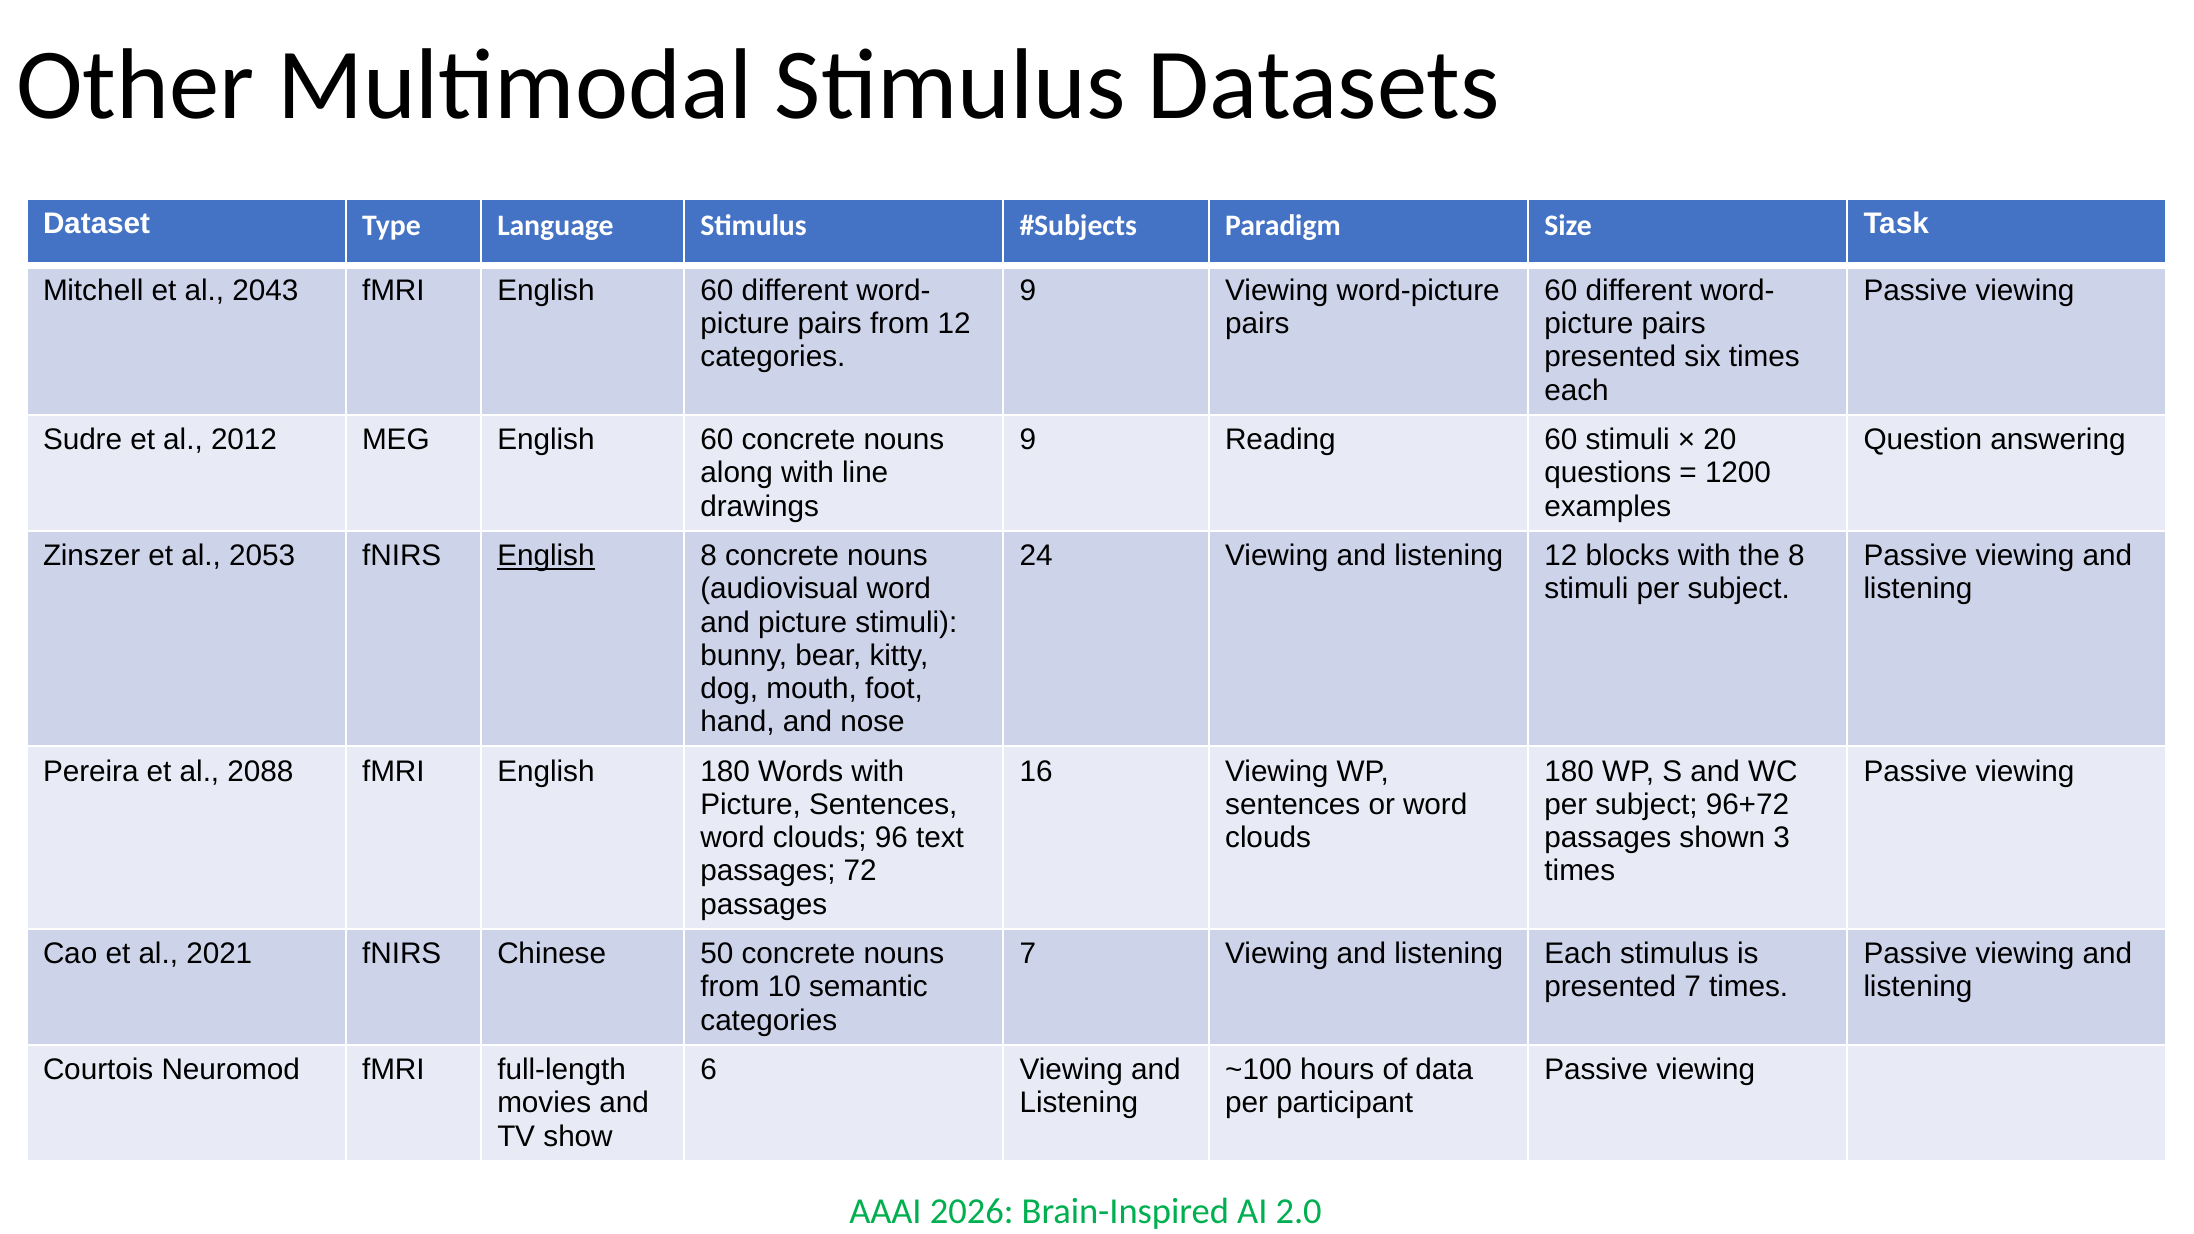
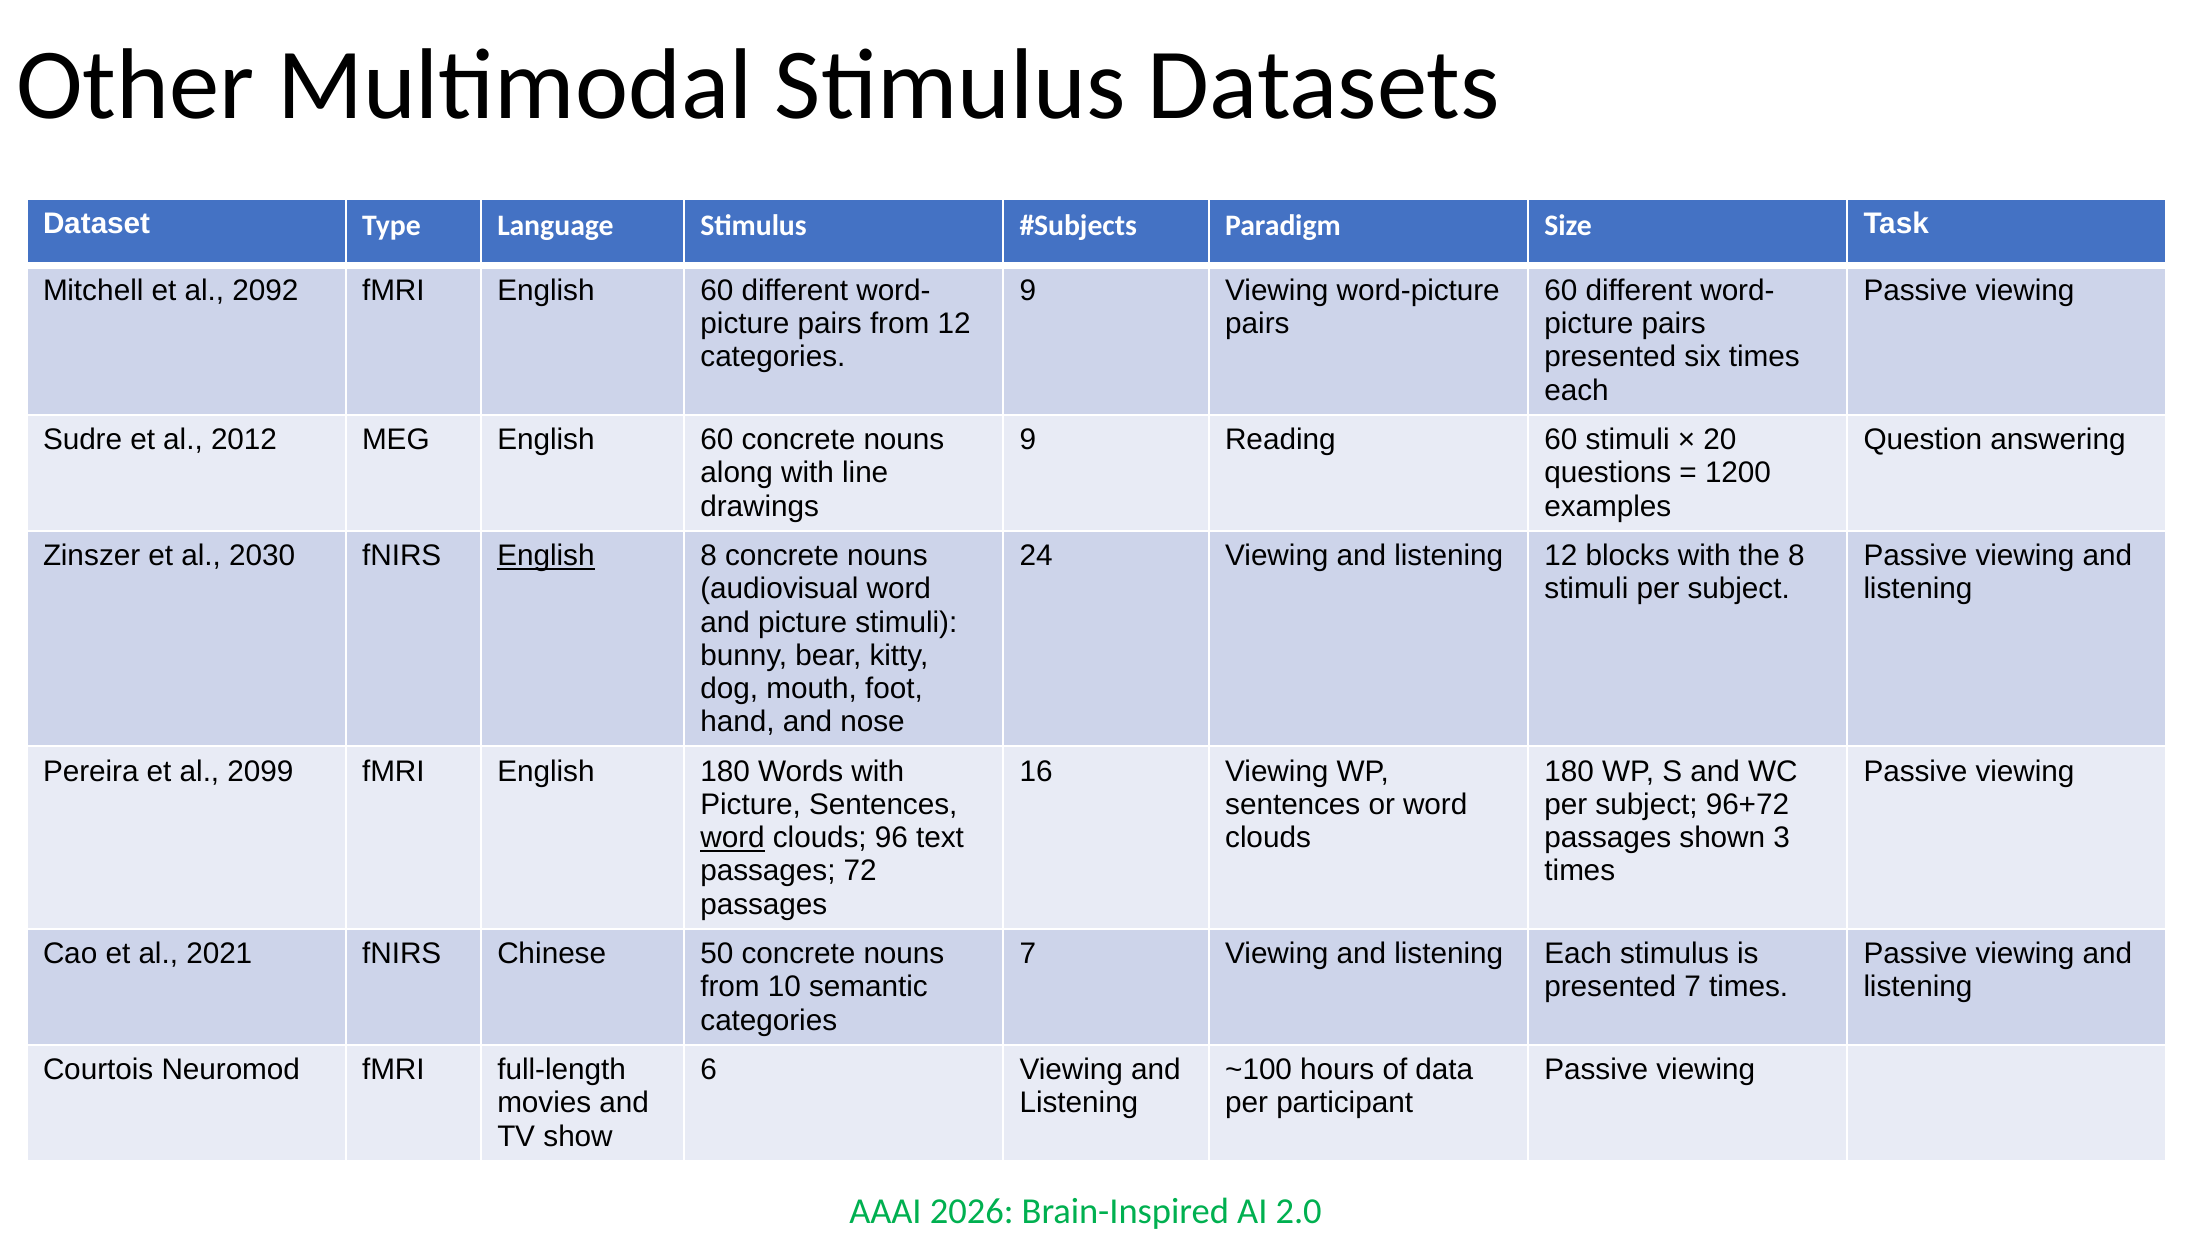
2043: 2043 -> 2092
2053: 2053 -> 2030
2088: 2088 -> 2099
word at (733, 838) underline: none -> present
